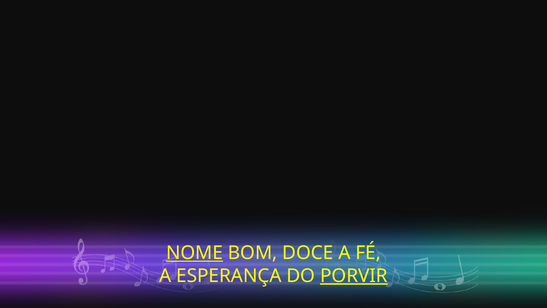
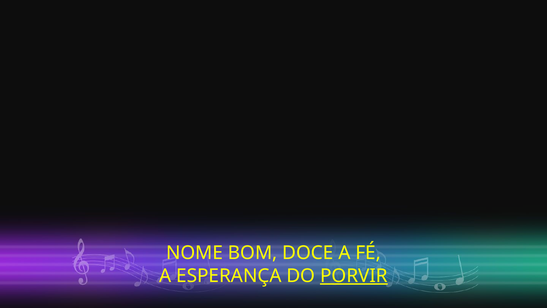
NOME underline: present -> none
